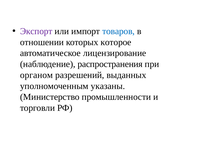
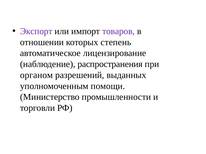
товаров colour: blue -> purple
которое: которое -> степень
указаны: указаны -> помощи
